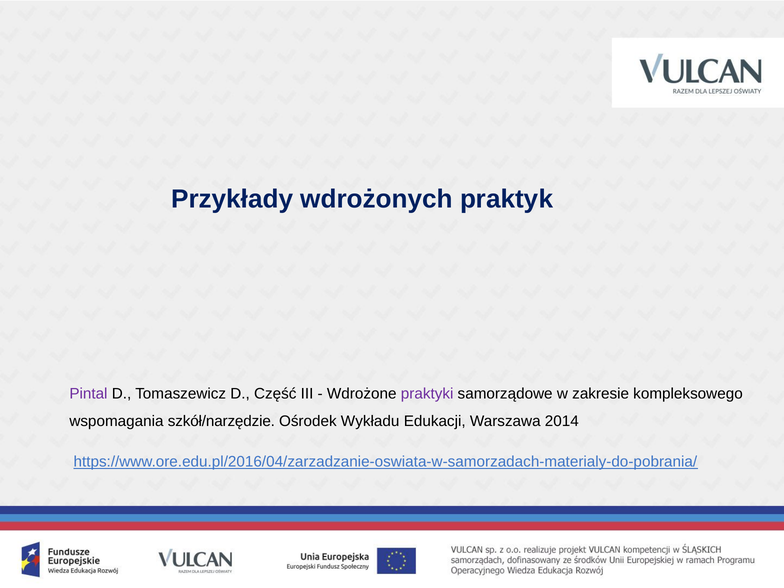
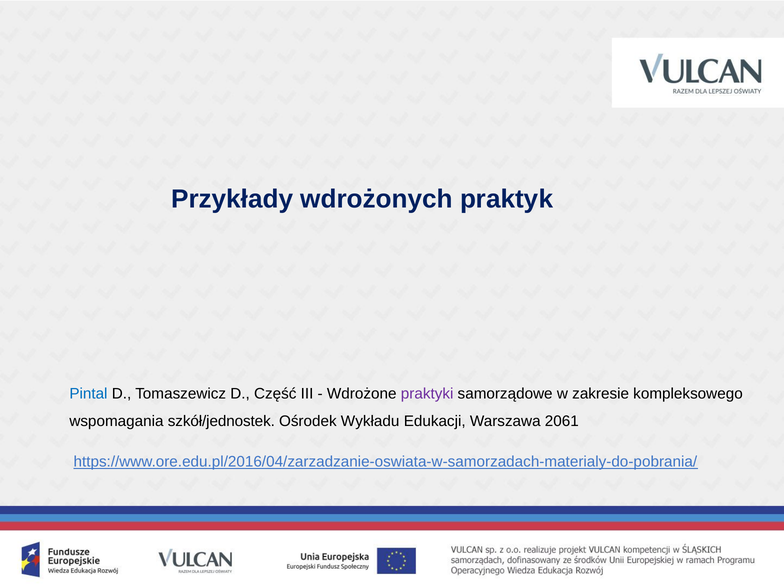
Pintal colour: purple -> blue
szkół/narzędzie: szkół/narzędzie -> szkół/jednostek
2014: 2014 -> 2061
